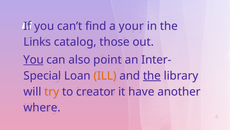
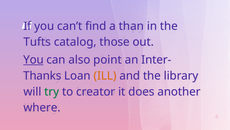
your: your -> than
Links: Links -> Tufts
Special: Special -> Thanks
the at (152, 75) underline: present -> none
try colour: orange -> green
have: have -> does
